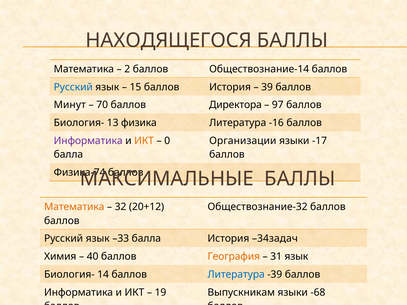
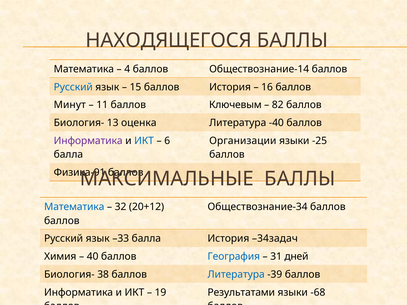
2: 2 -> 4
39: 39 -> 16
70: 70 -> 11
Директора: Директора -> Ключевым
97: 97 -> 82
13 физика: физика -> оценка
-16: -16 -> -40
ИКТ at (144, 141) colour: orange -> blue
0: 0 -> 6
-17: -17 -> -25
Физика-74: Физика-74 -> Физика-91
Математика at (74, 207) colour: orange -> blue
Обществознание-32: Обществознание-32 -> Обществознание-34
География colour: orange -> blue
31 язык: язык -> дней
14: 14 -> 38
Выпускникам: Выпускникам -> Результатами
